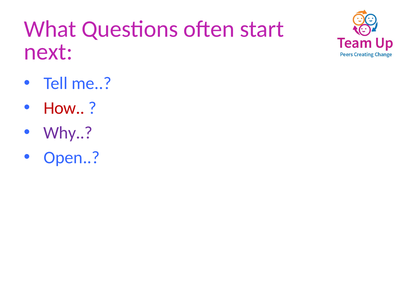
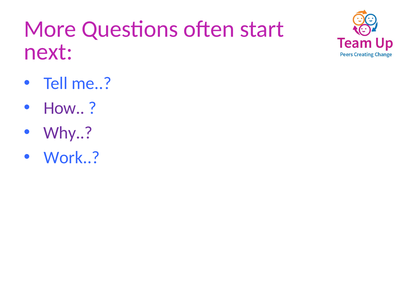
What: What -> More
How colour: red -> purple
Open: Open -> Work
